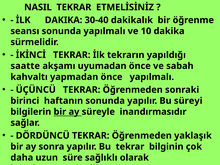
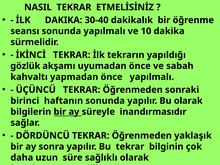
saatte: saatte -> gözlük
Bu süreyi: süreyi -> olarak
